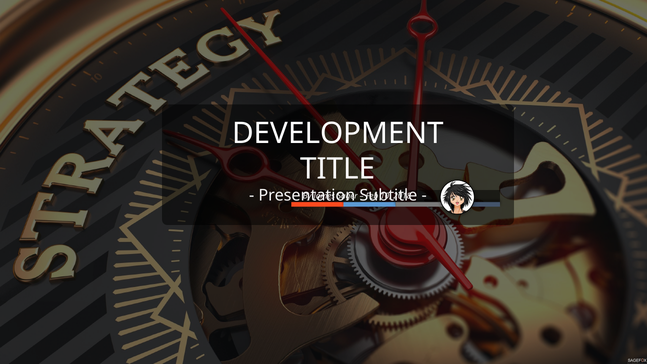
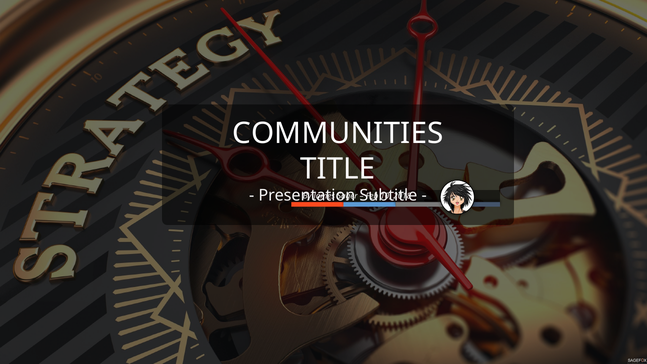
DEVELOPMENT: DEVELOPMENT -> COMMUNITIES
